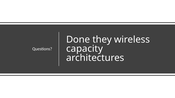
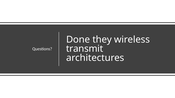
capacity: capacity -> transmit
